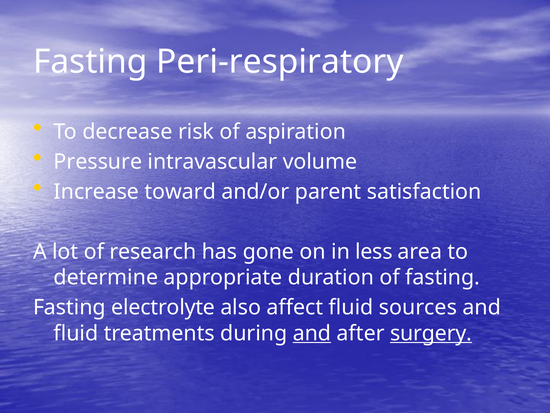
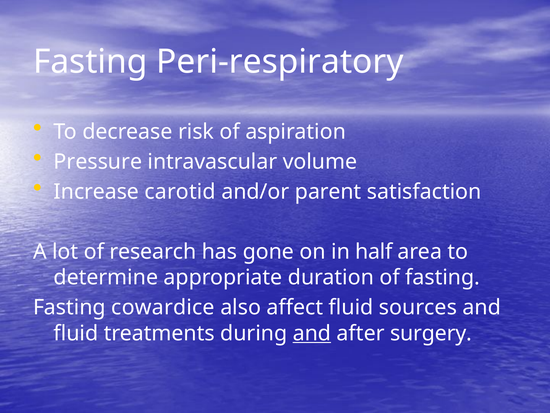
toward: toward -> carotid
less: less -> half
electrolyte: electrolyte -> cowardice
surgery underline: present -> none
